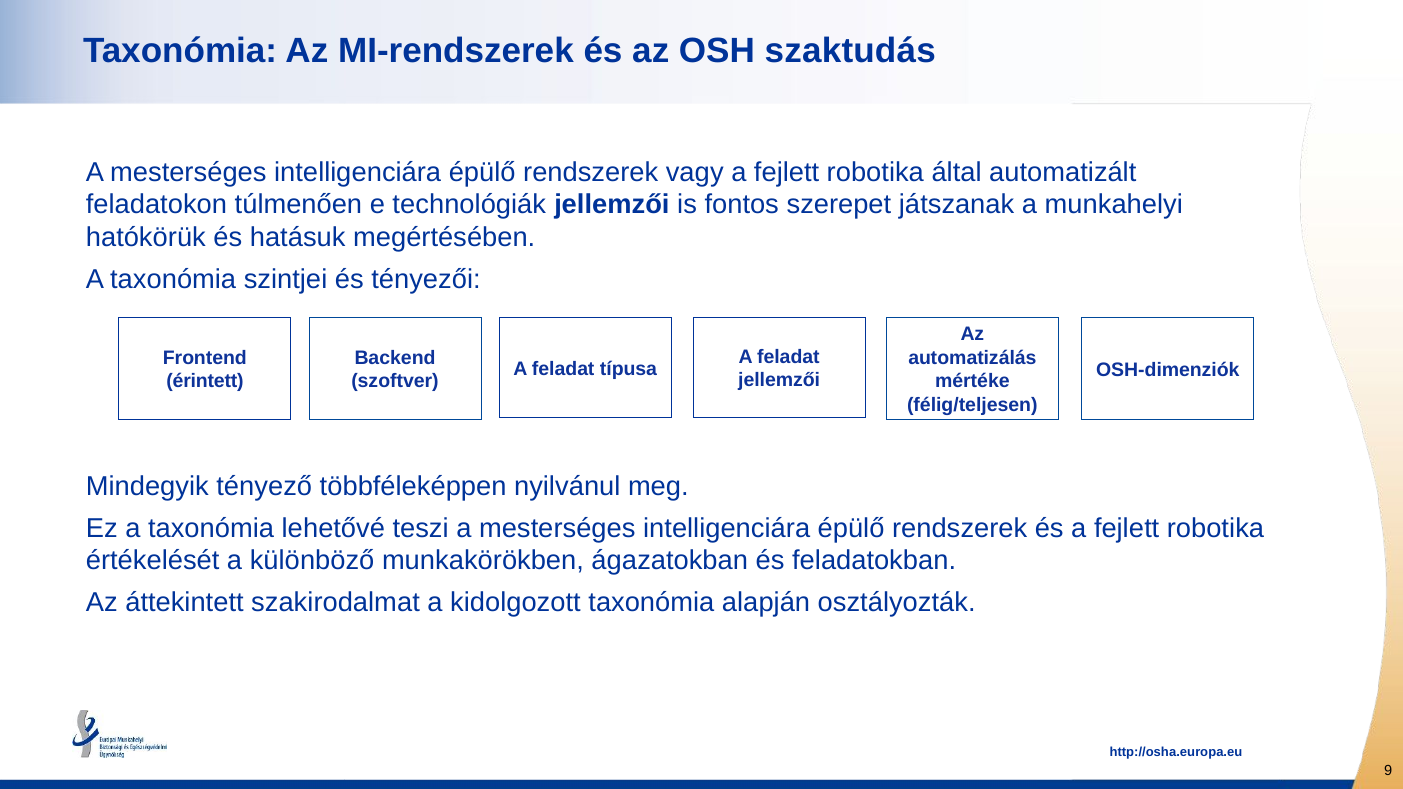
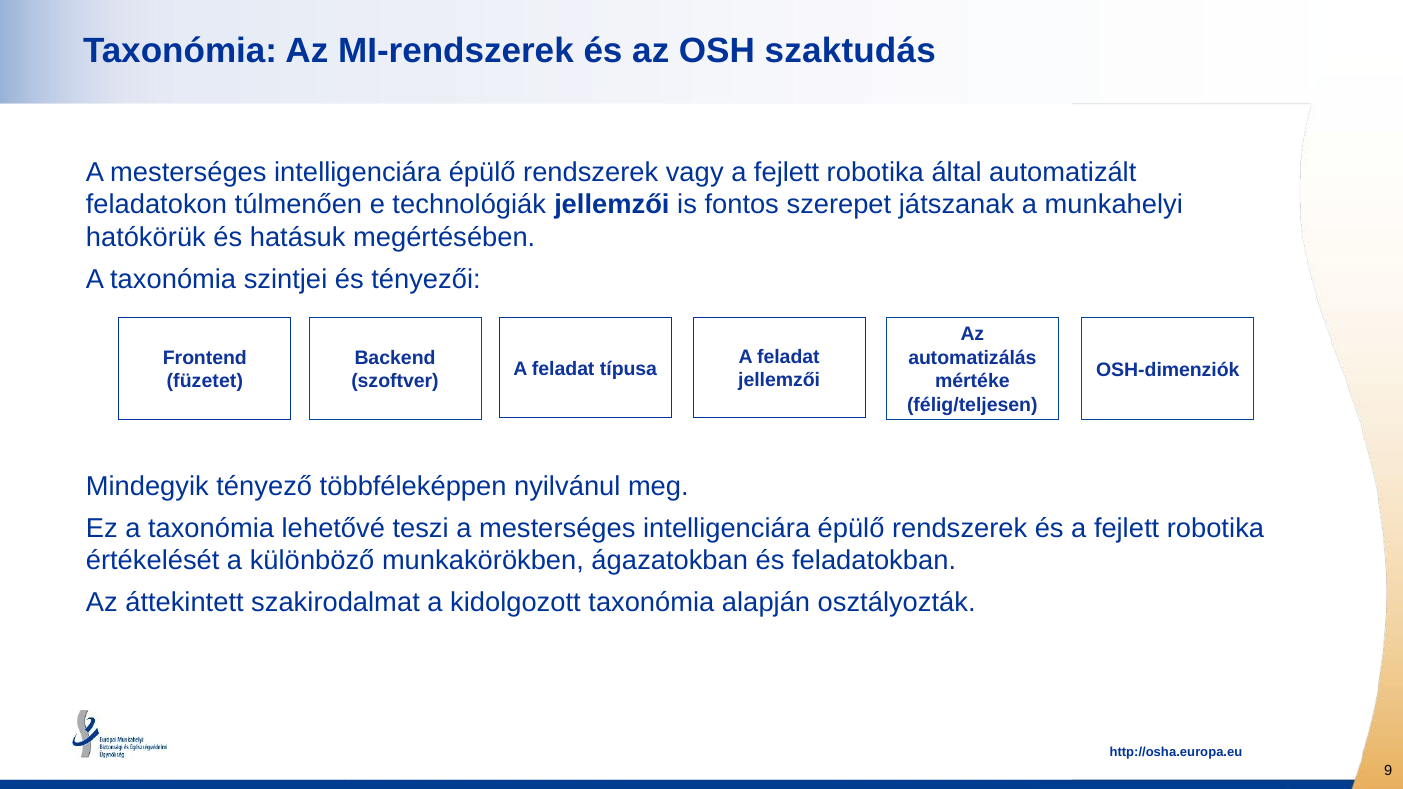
érintett: érintett -> füzetet
